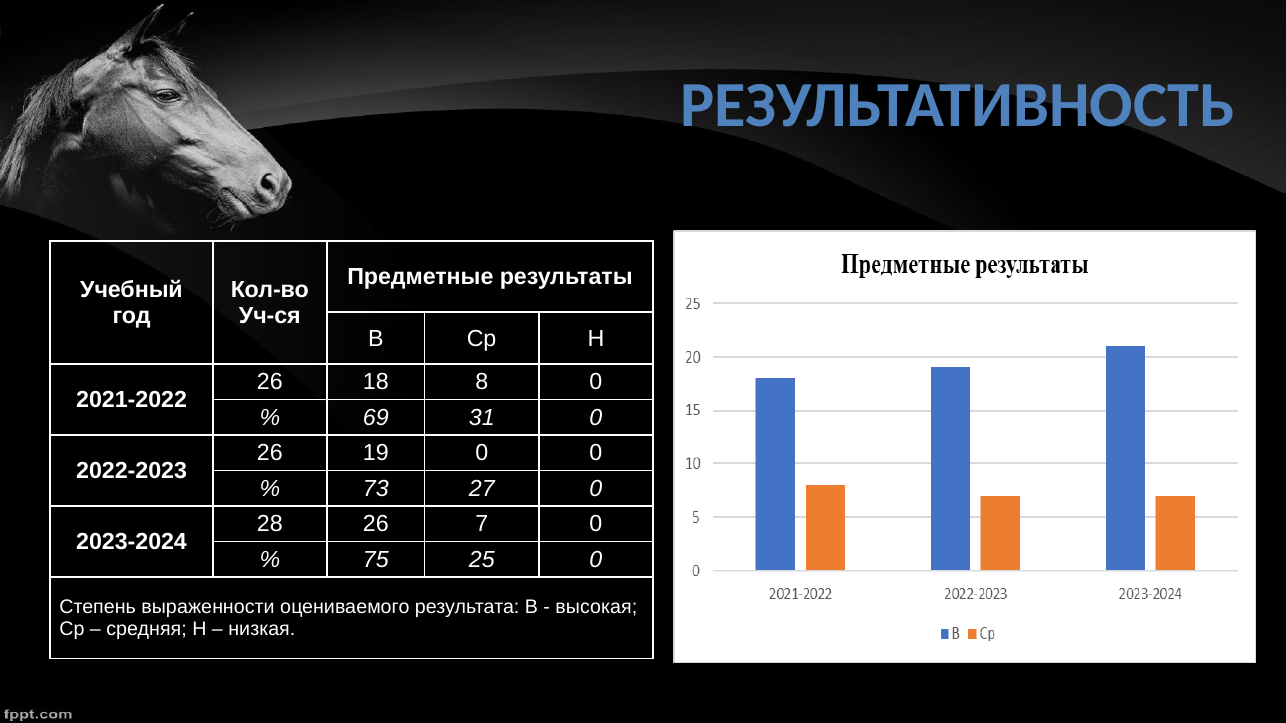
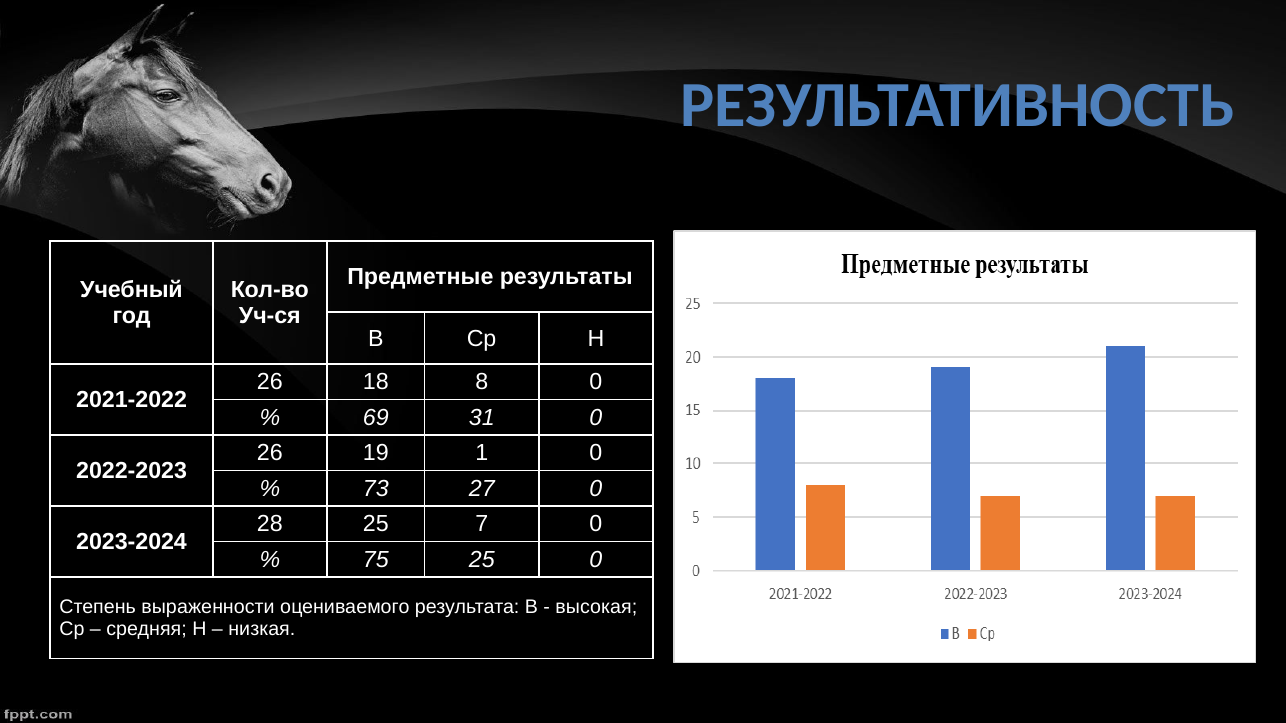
19 0: 0 -> 1
28 26: 26 -> 25
